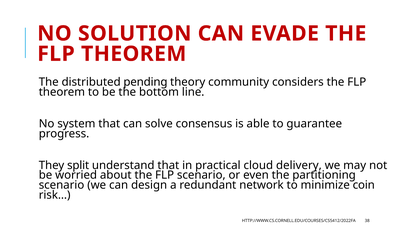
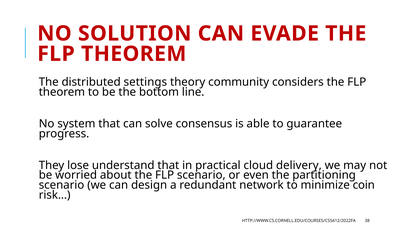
pending: pending -> settings
split: split -> lose
